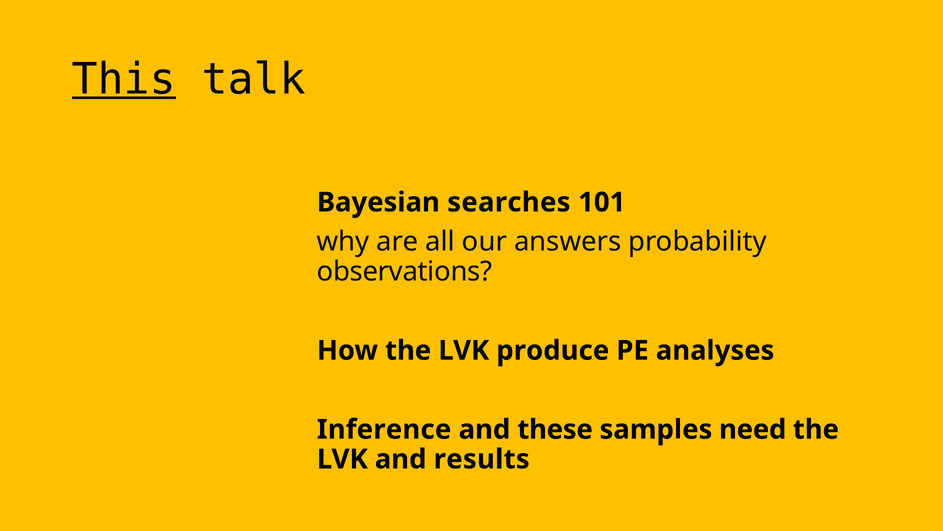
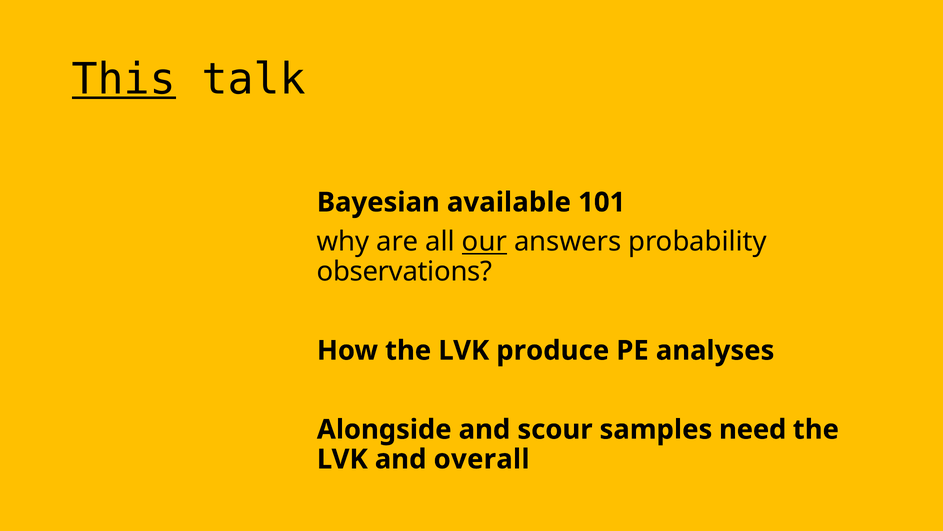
searches: searches -> available
our underline: none -> present
Inference: Inference -> Alongside
these: these -> scour
results: results -> overall
